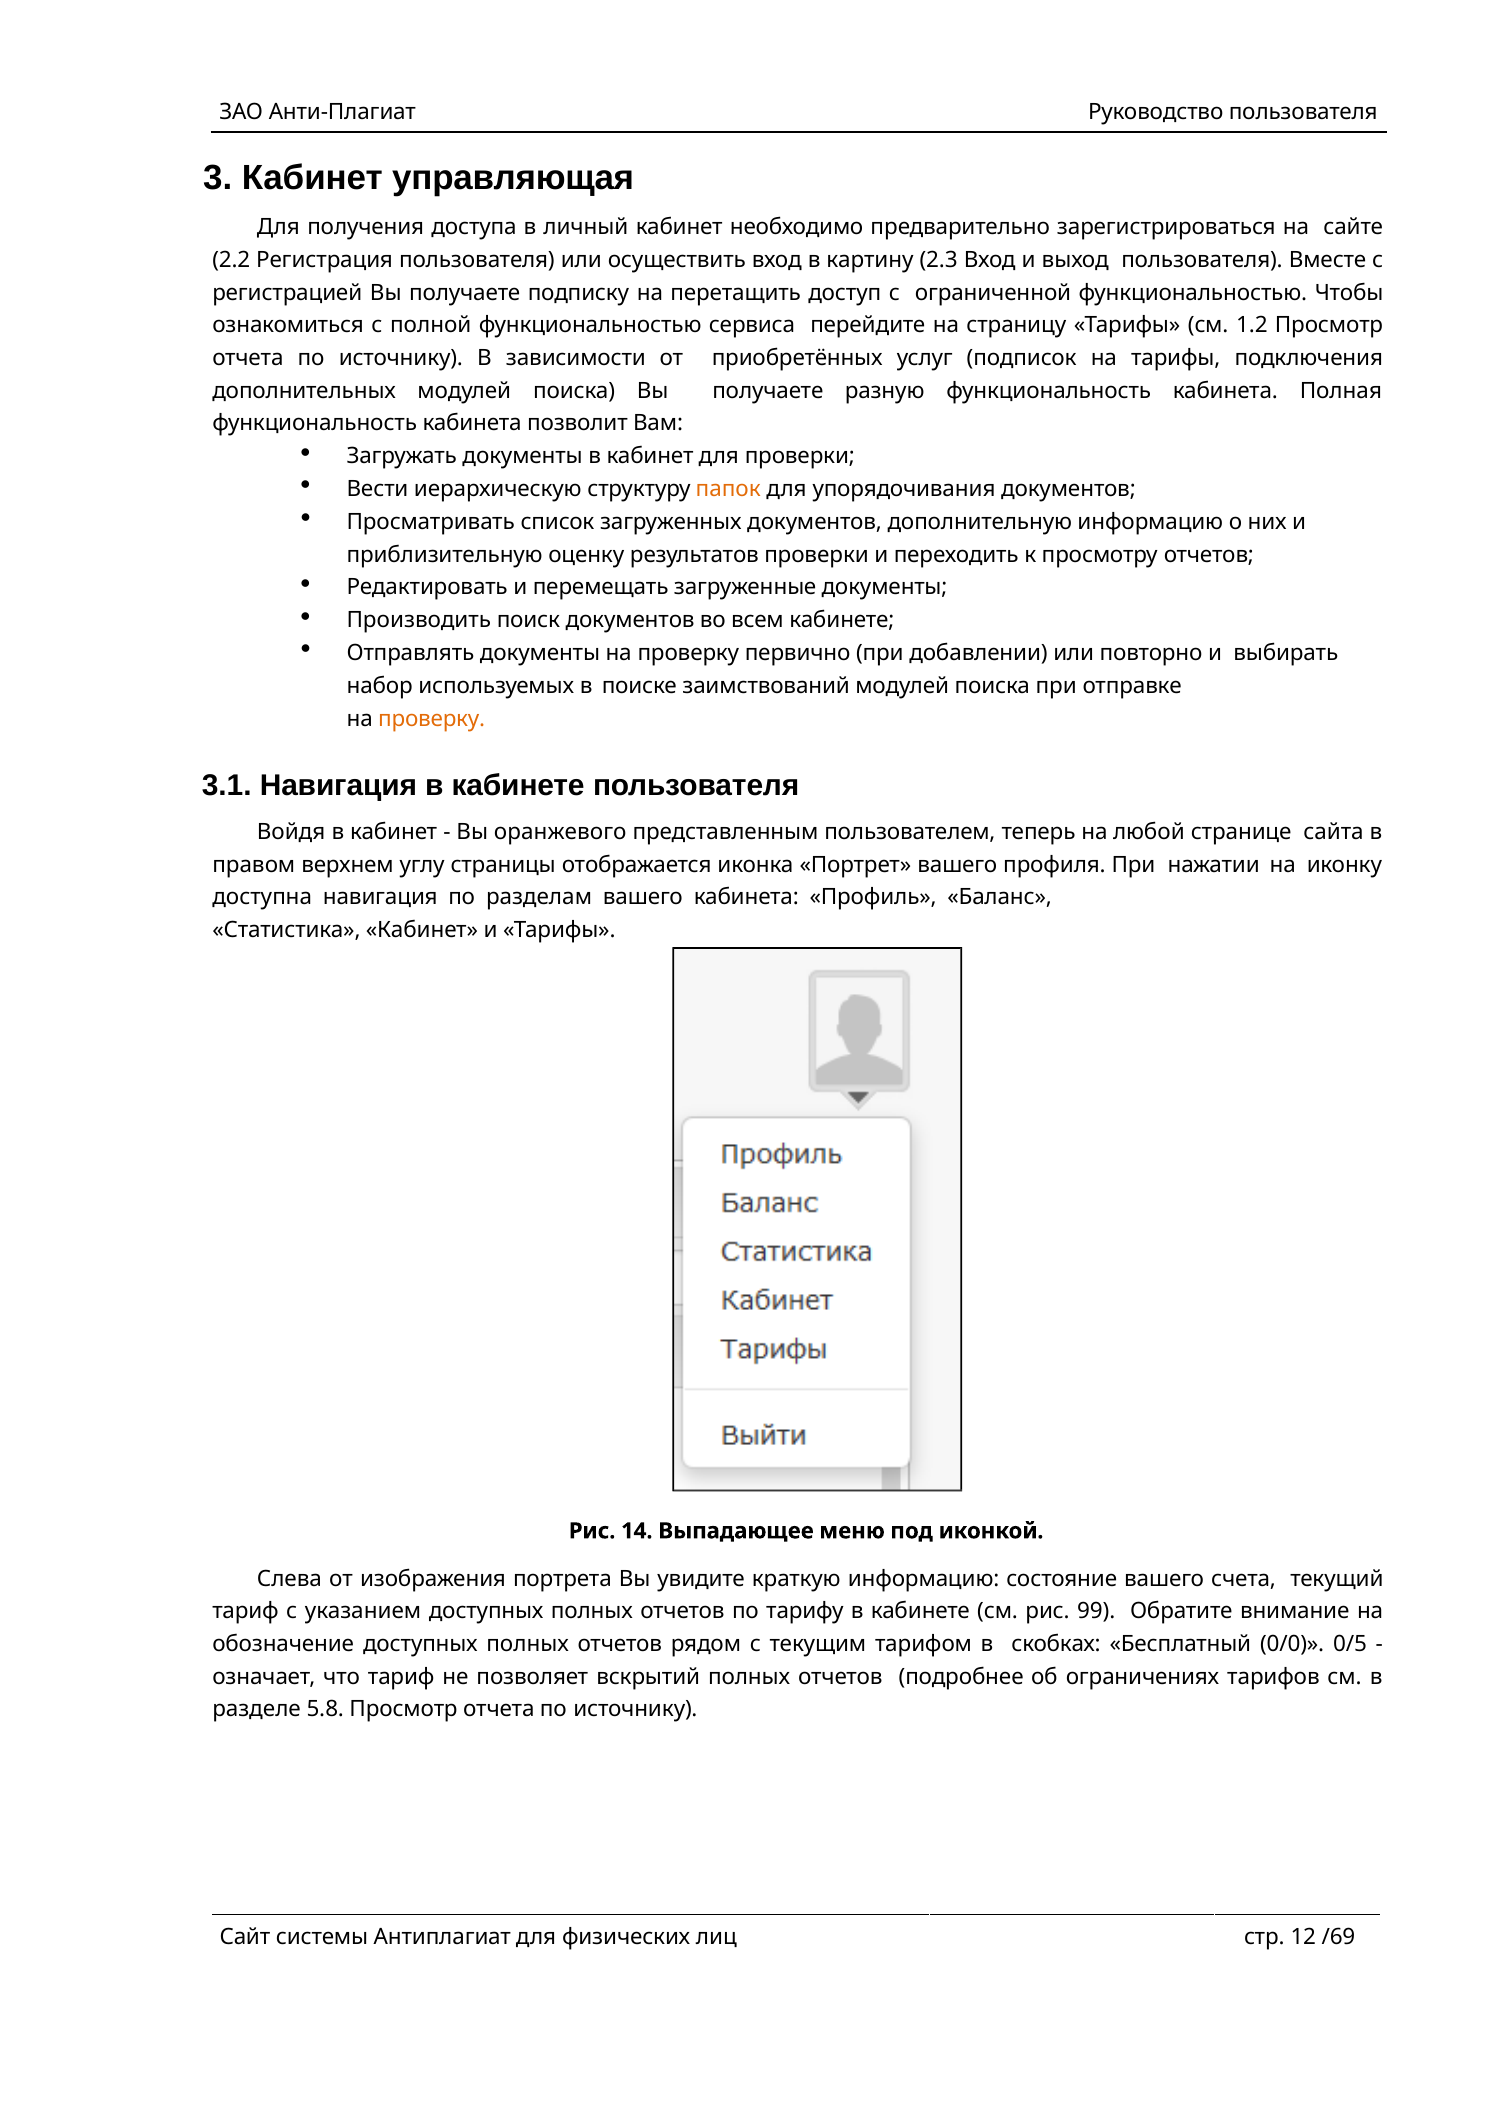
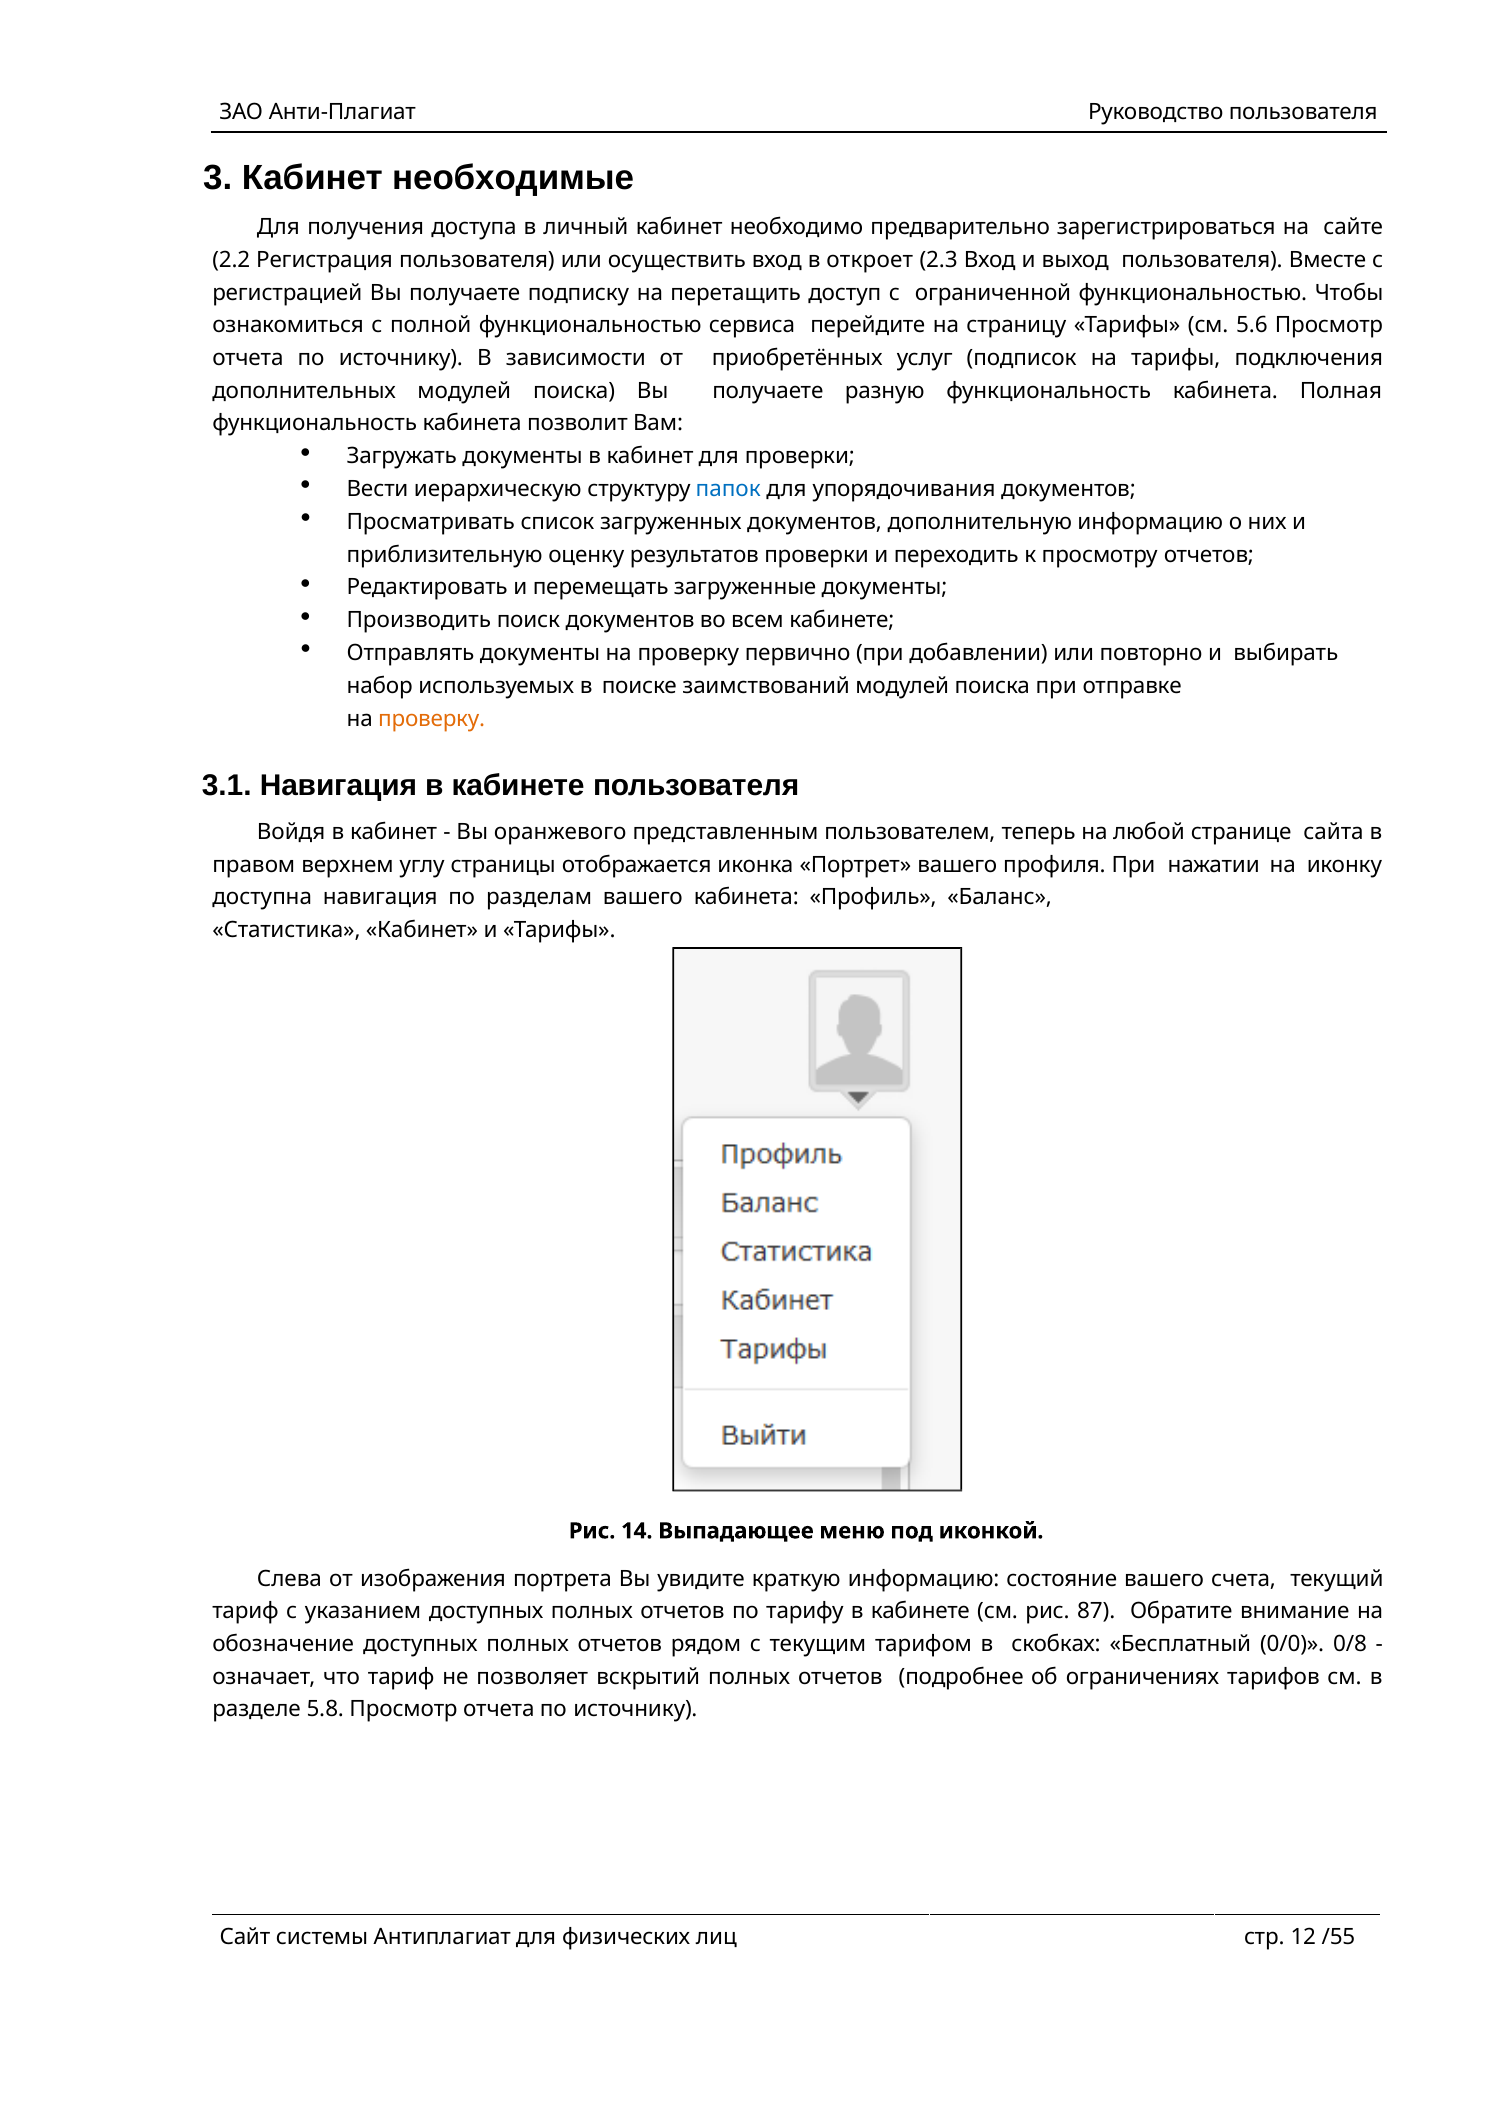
управляющая: управляющая -> необходимые
картину: картину -> откроет
1.2: 1.2 -> 5.6
папок colour: orange -> blue
99: 99 -> 87
0/5: 0/5 -> 0/8
/69: /69 -> /55
